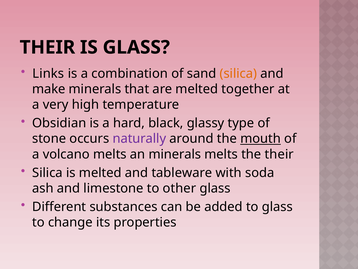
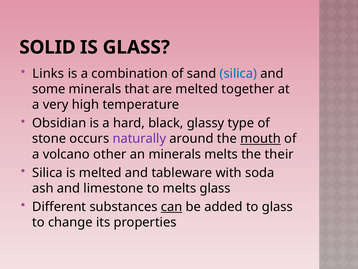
THEIR at (47, 47): THEIR -> SOLID
silica at (238, 73) colour: orange -> blue
make: make -> some
volcano melts: melts -> other
to other: other -> melts
can underline: none -> present
